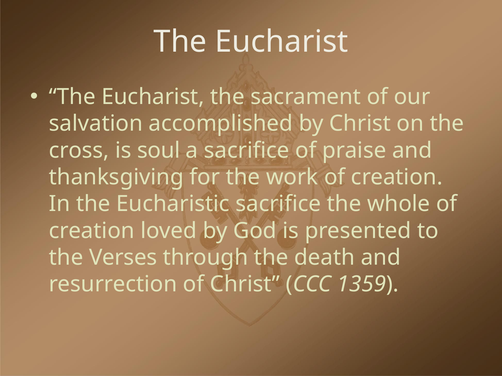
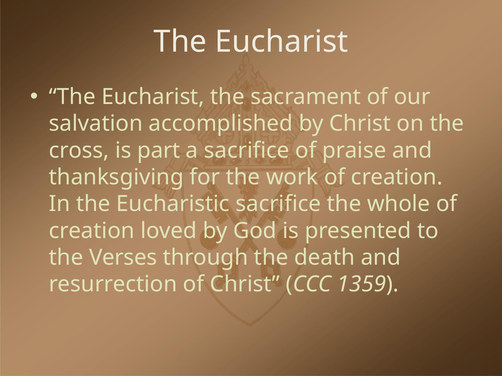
soul: soul -> part
